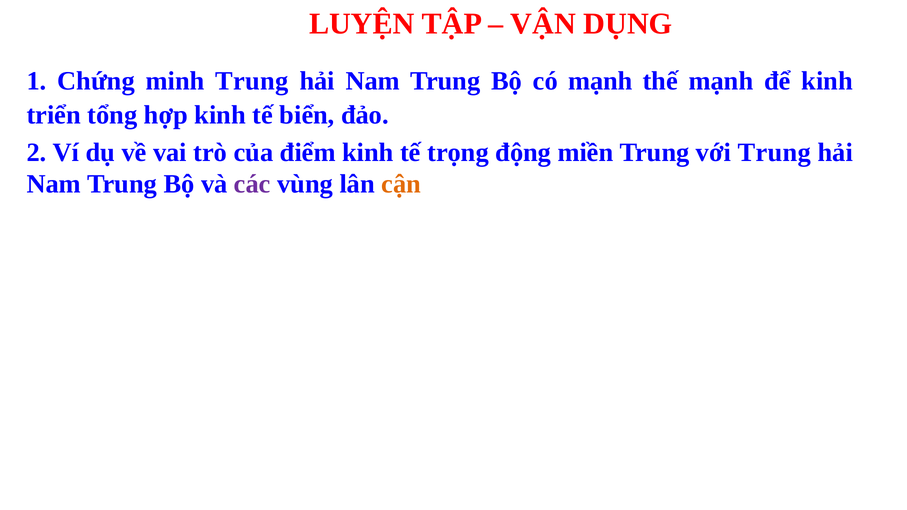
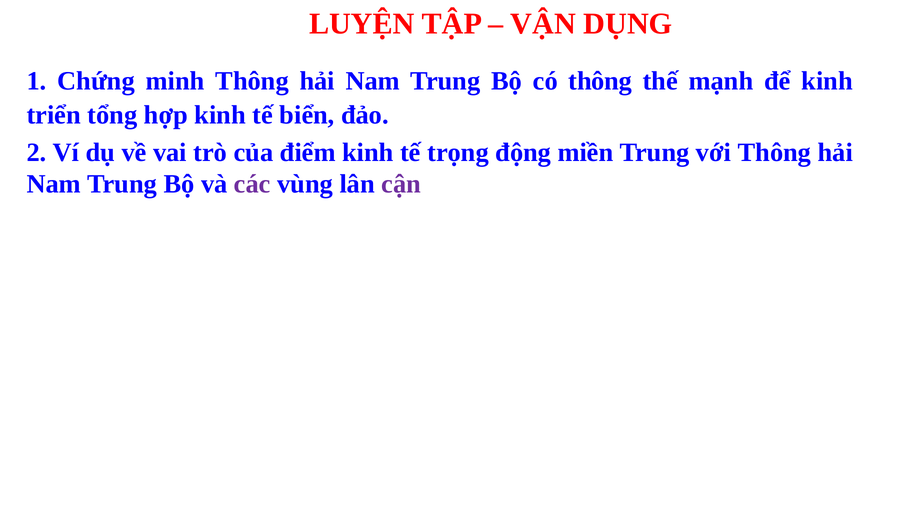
minh Trung: Trung -> Thông
có mạnh: mạnh -> thông
với Trung: Trung -> Thông
cận colour: orange -> purple
